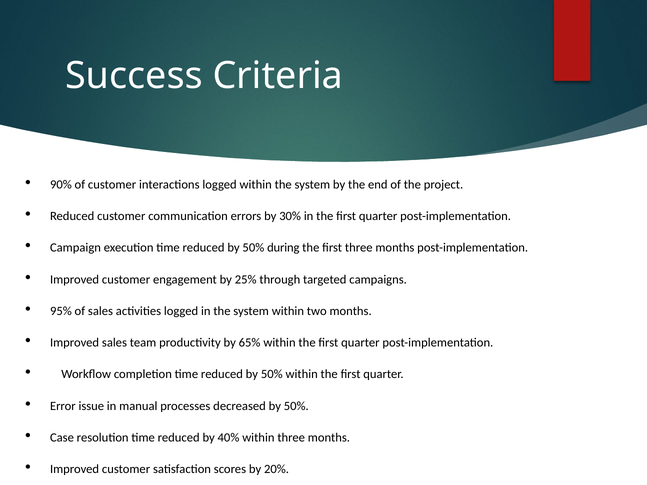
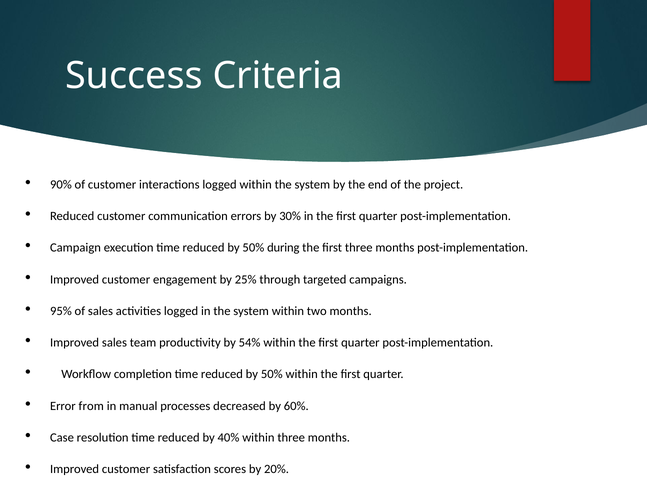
65%: 65% -> 54%
issue: issue -> from
decreased by 50%: 50% -> 60%
